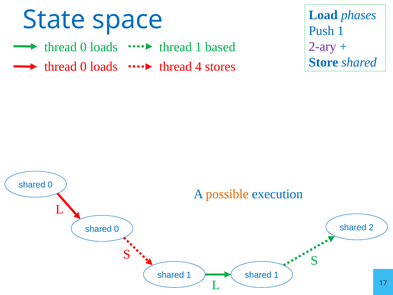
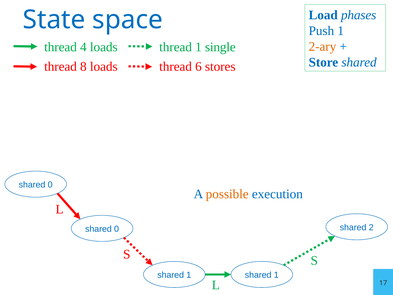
2-ary colour: purple -> orange
0 at (83, 47): 0 -> 4
based: based -> single
0 at (83, 67): 0 -> 8
4: 4 -> 6
